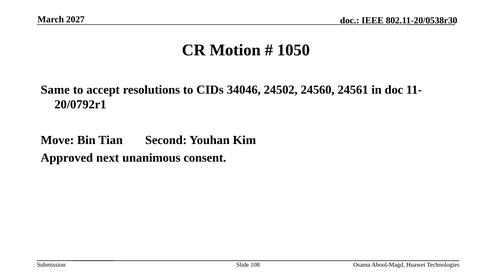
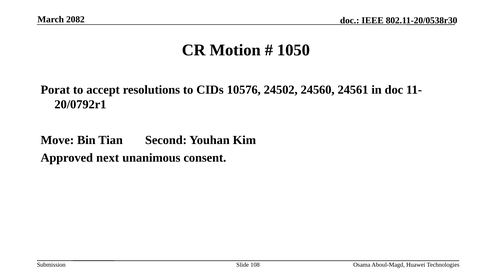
2027: 2027 -> 2082
Same: Same -> Porat
34046: 34046 -> 10576
